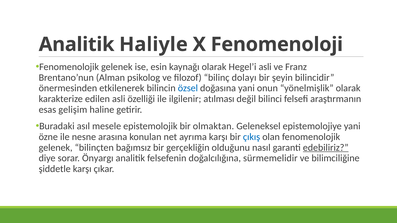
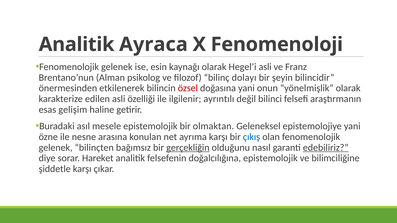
Haliyle: Haliyle -> Ayraca
özsel colour: blue -> red
atılması: atılması -> ayrıntılı
gerçekliğin underline: none -> present
Önyargı: Önyargı -> Hareket
doğalcılığına sürmemelidir: sürmemelidir -> epistemolojik
